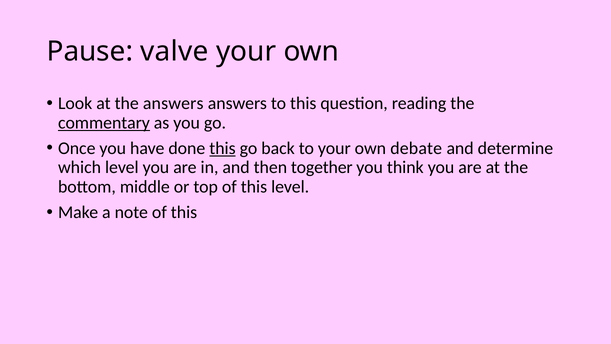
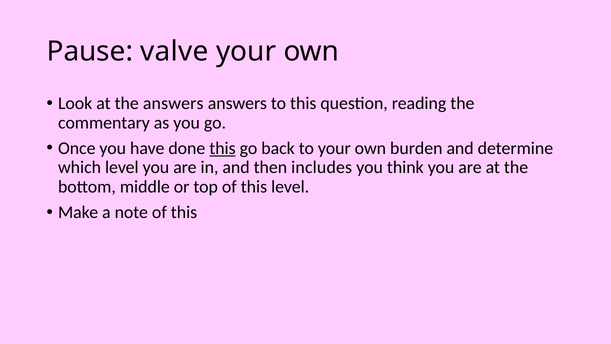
commentary underline: present -> none
debate: debate -> burden
together: together -> includes
